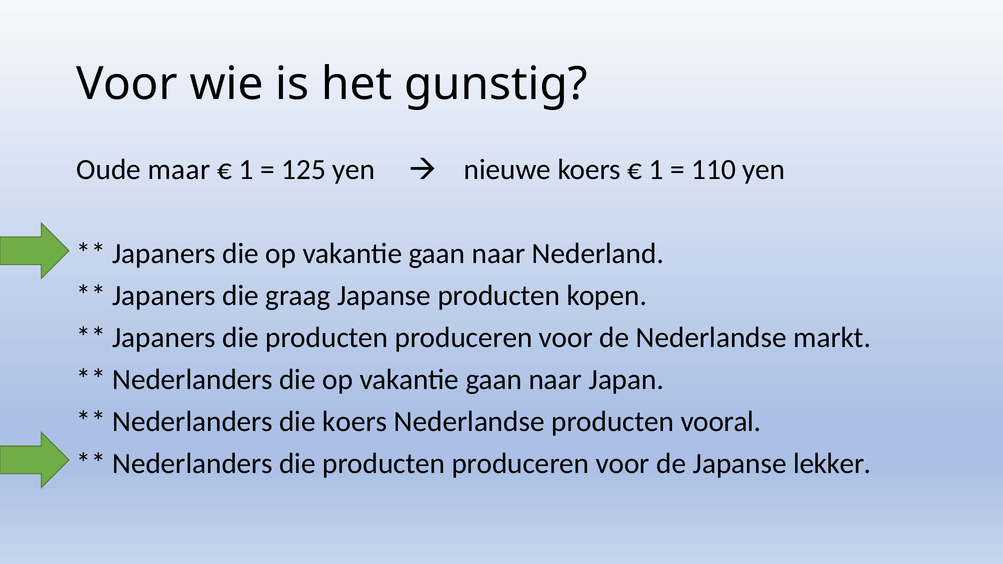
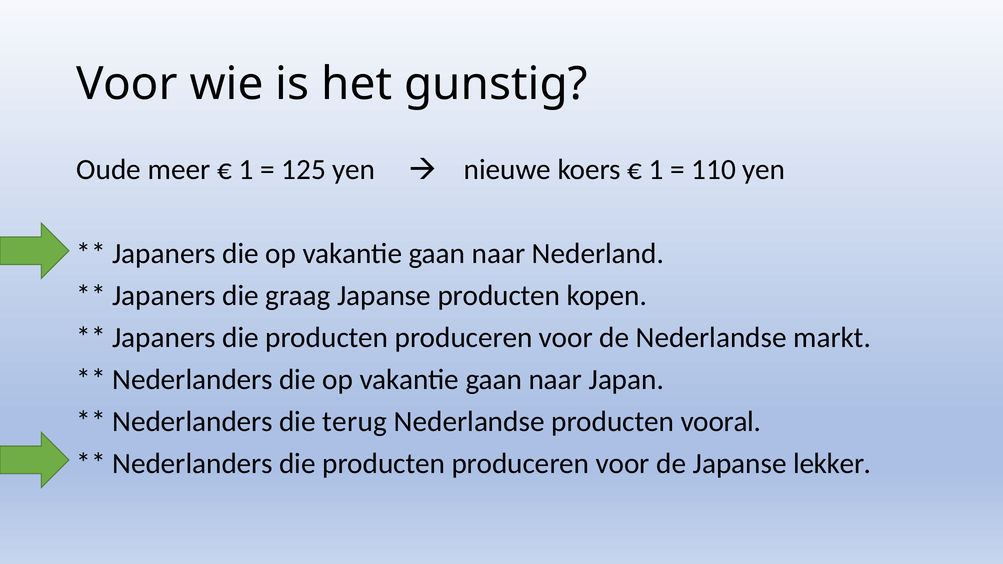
maar: maar -> meer
die koers: koers -> terug
